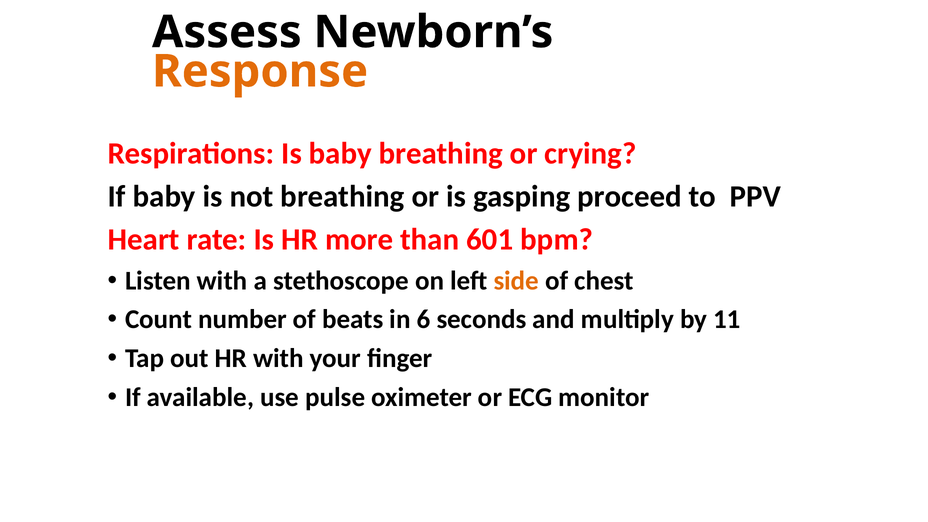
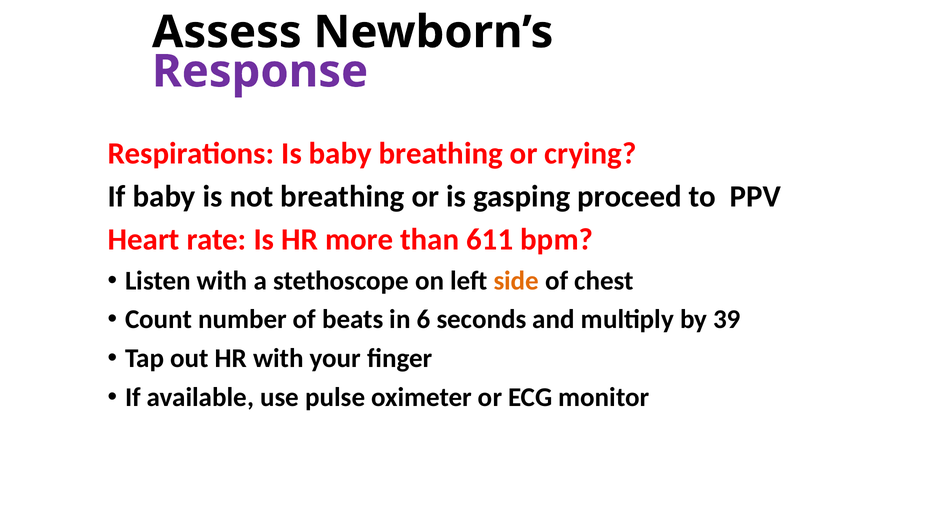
Response colour: orange -> purple
601: 601 -> 611
11: 11 -> 39
